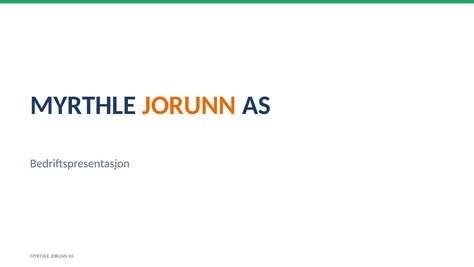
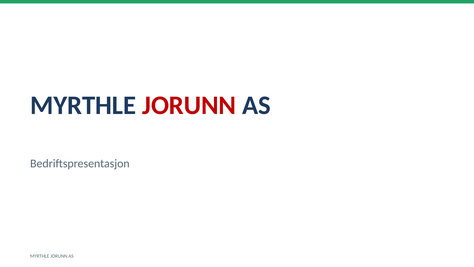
JORUNN at (189, 105) colour: orange -> red
